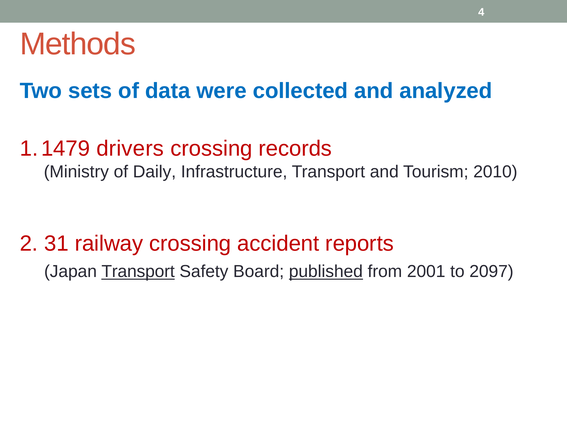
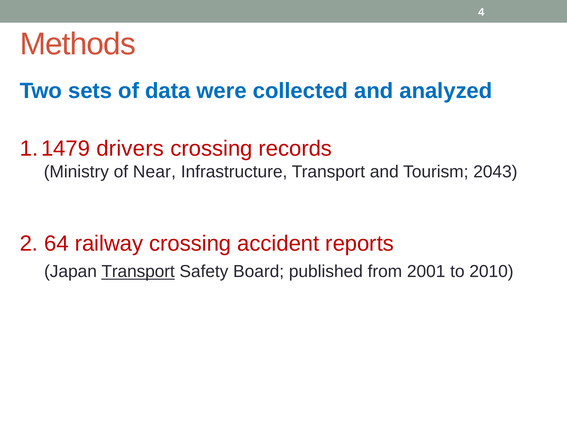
Daily: Daily -> Near
2010: 2010 -> 2043
31: 31 -> 64
published underline: present -> none
2097: 2097 -> 2010
